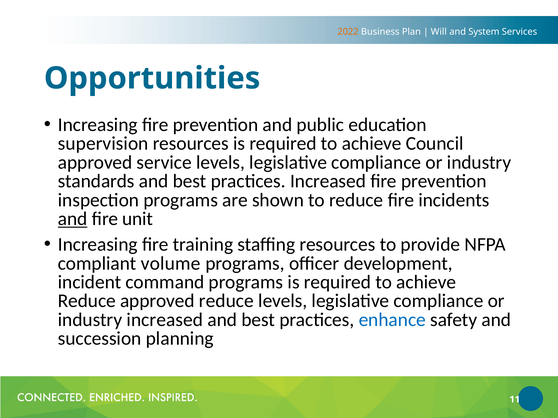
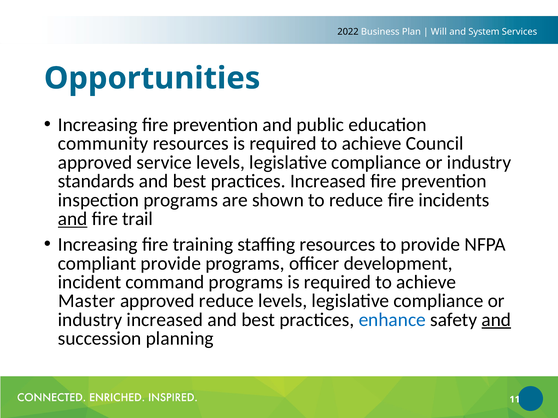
2022 colour: orange -> black
supervision: supervision -> community
unit: unit -> trail
compliant volume: volume -> provide
Reduce at (87, 301): Reduce -> Master
and at (496, 320) underline: none -> present
